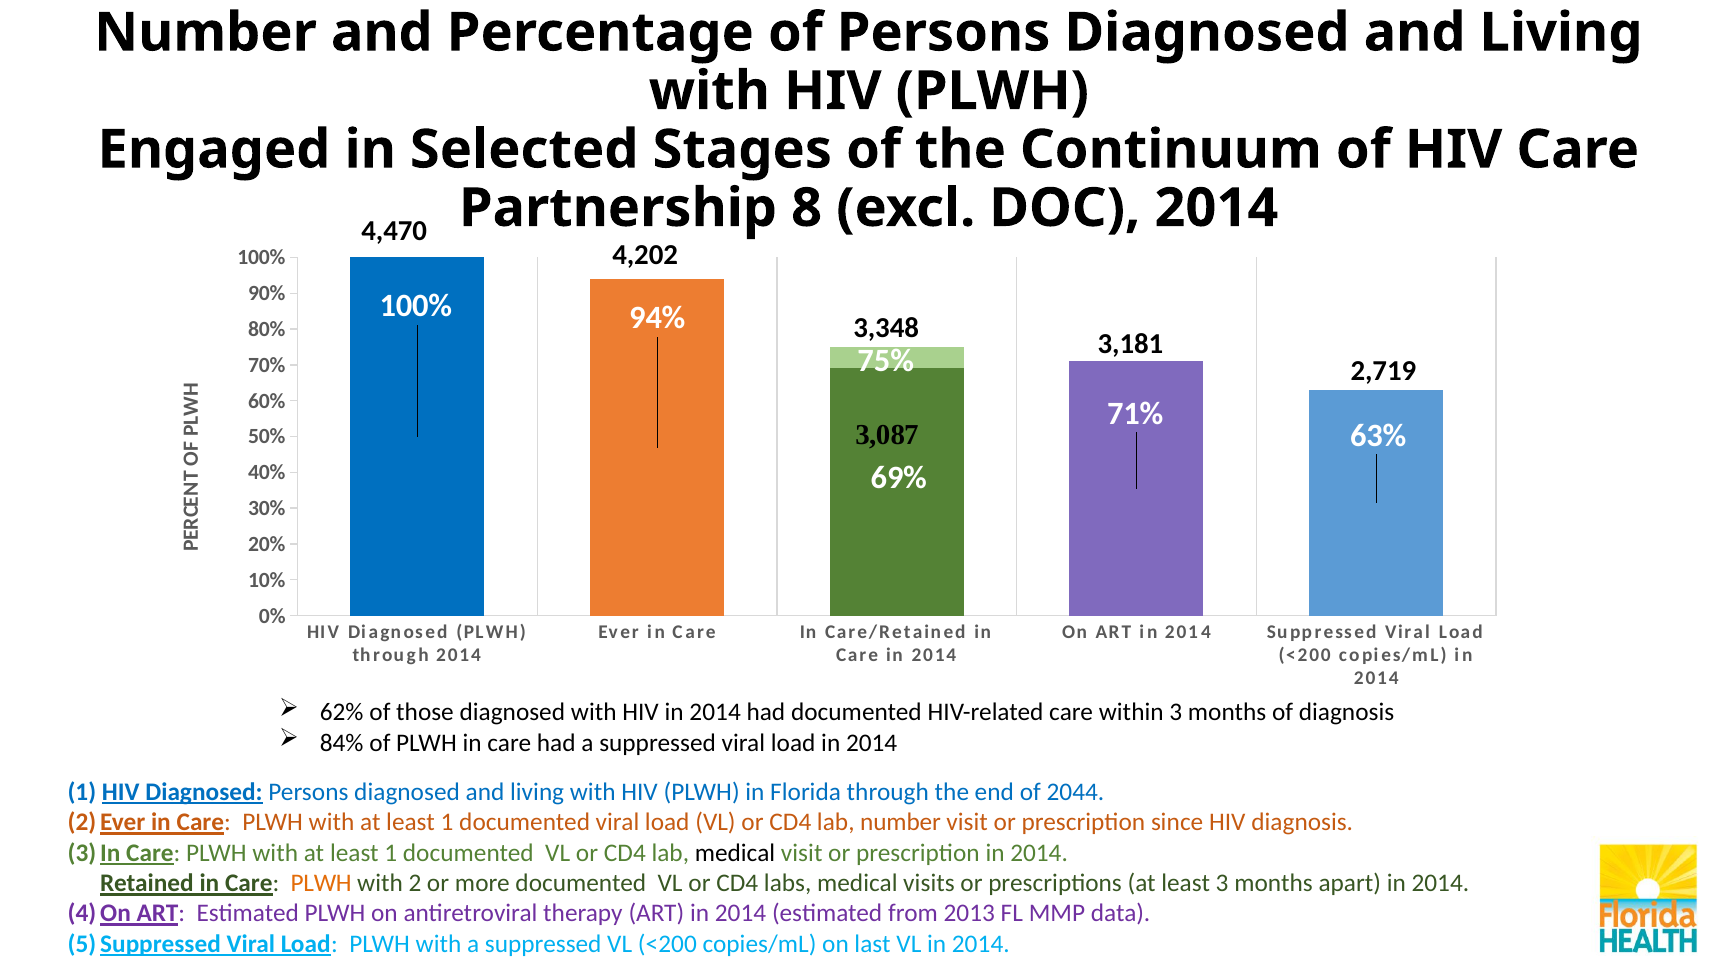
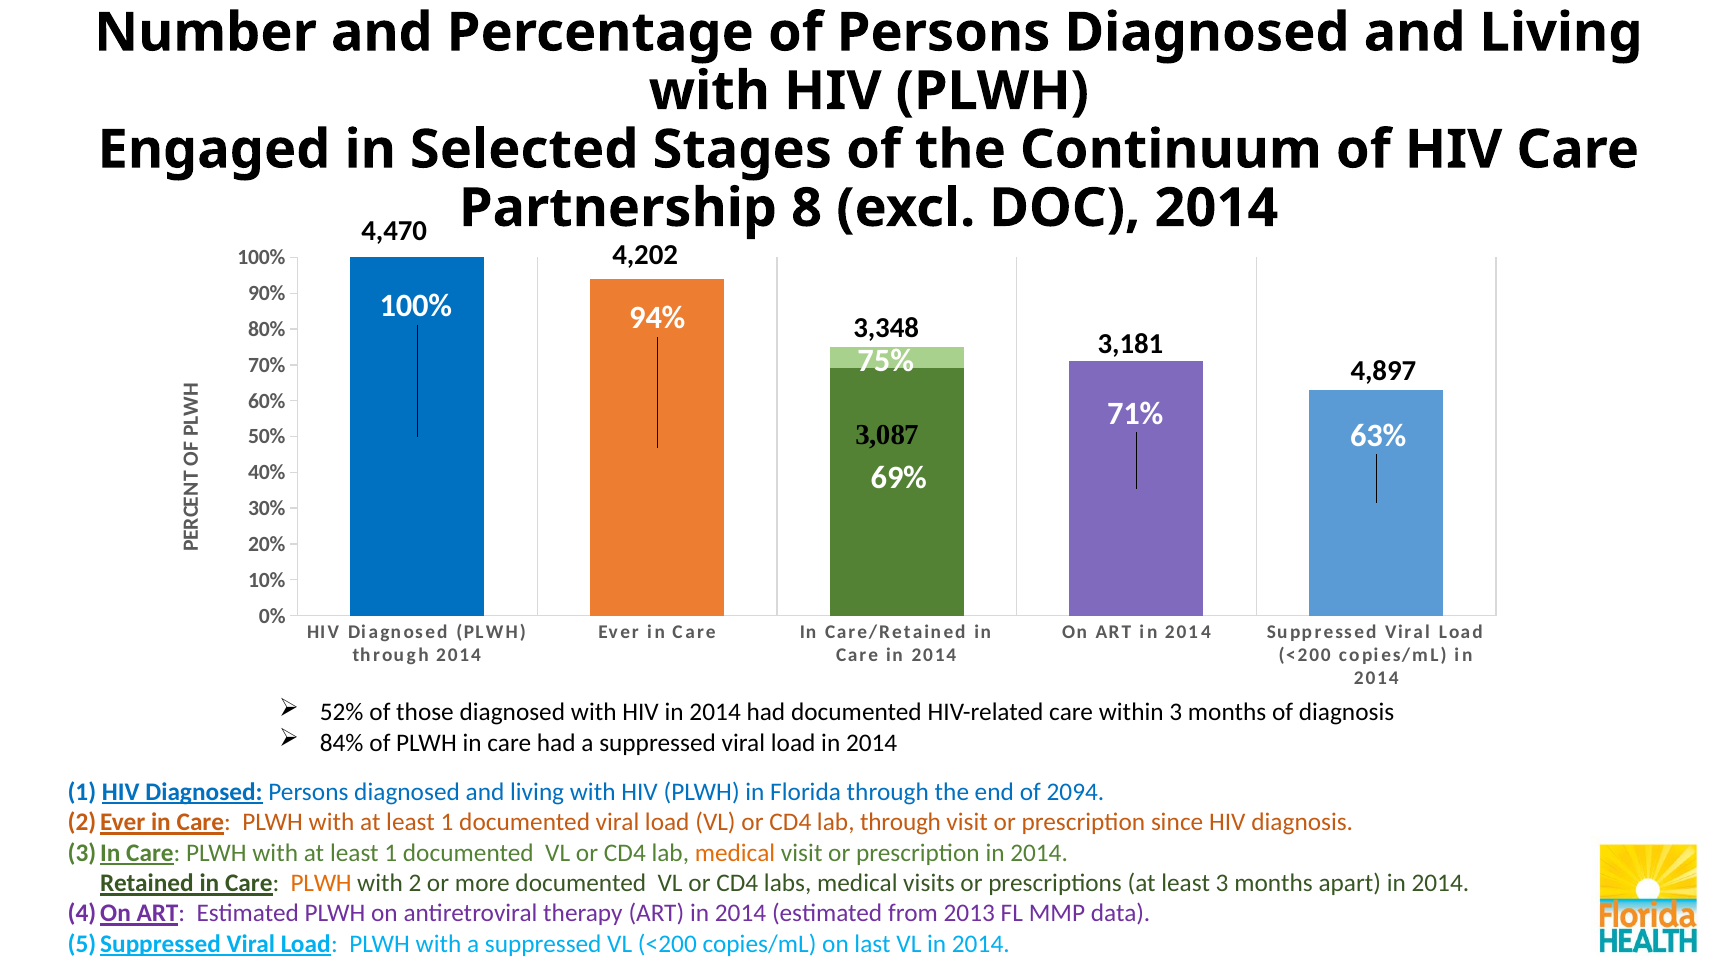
2,719: 2,719 -> 4,897
62%: 62% -> 52%
2044: 2044 -> 2094
lab number: number -> through
medical at (735, 853) colour: black -> orange
